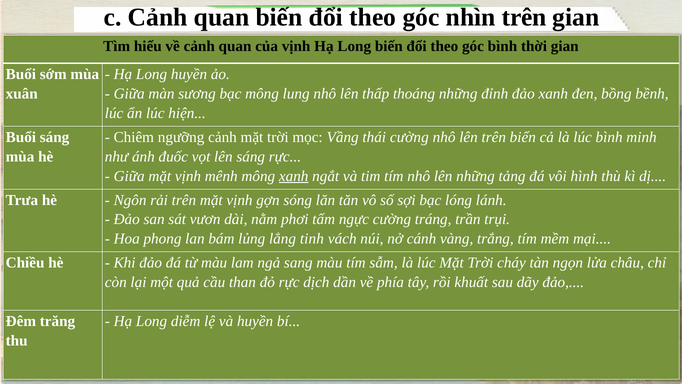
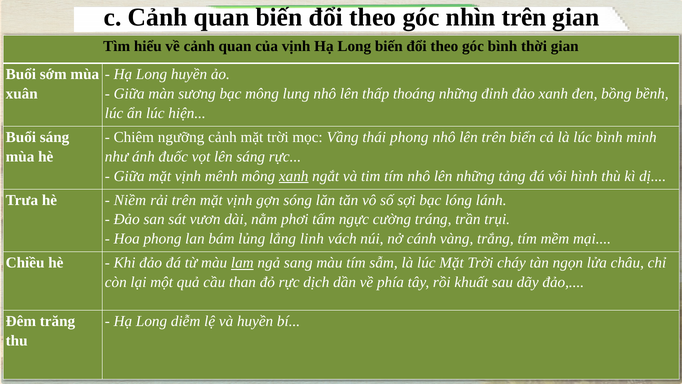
thái cường: cường -> phong
Ngôn: Ngôn -> Niềm
tinh: tinh -> linh
lam underline: none -> present
